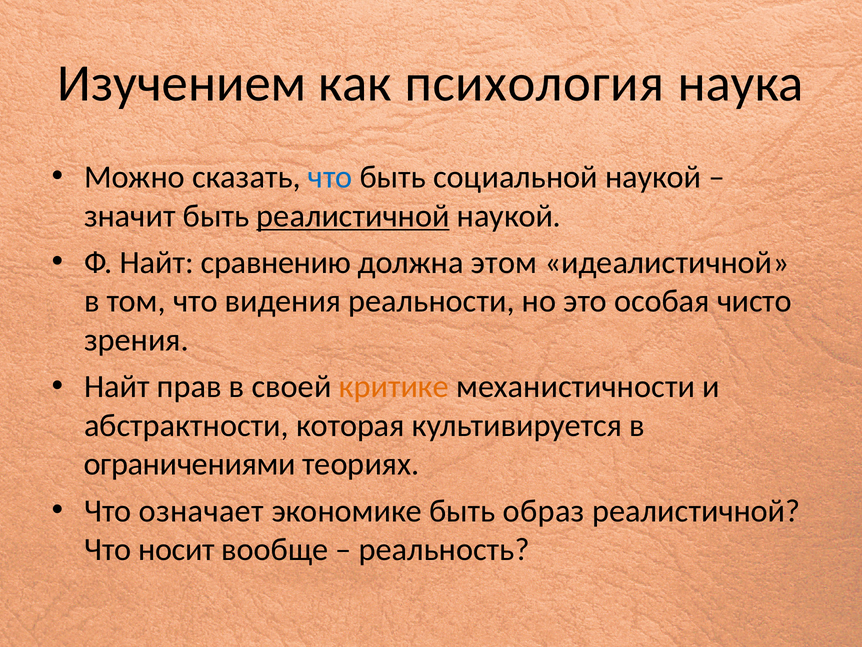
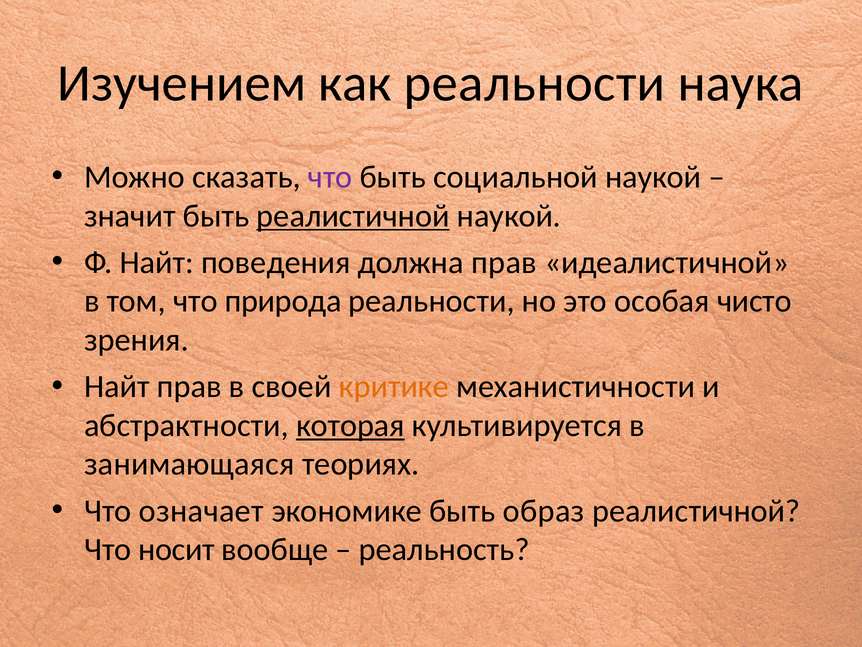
как психология: психология -> реальности
что at (330, 177) colour: blue -> purple
сравнению: сравнению -> поведения
должна этом: этом -> прав
видения: видения -> природа
которая underline: none -> present
ограничениями: ограничениями -> занимающаяся
